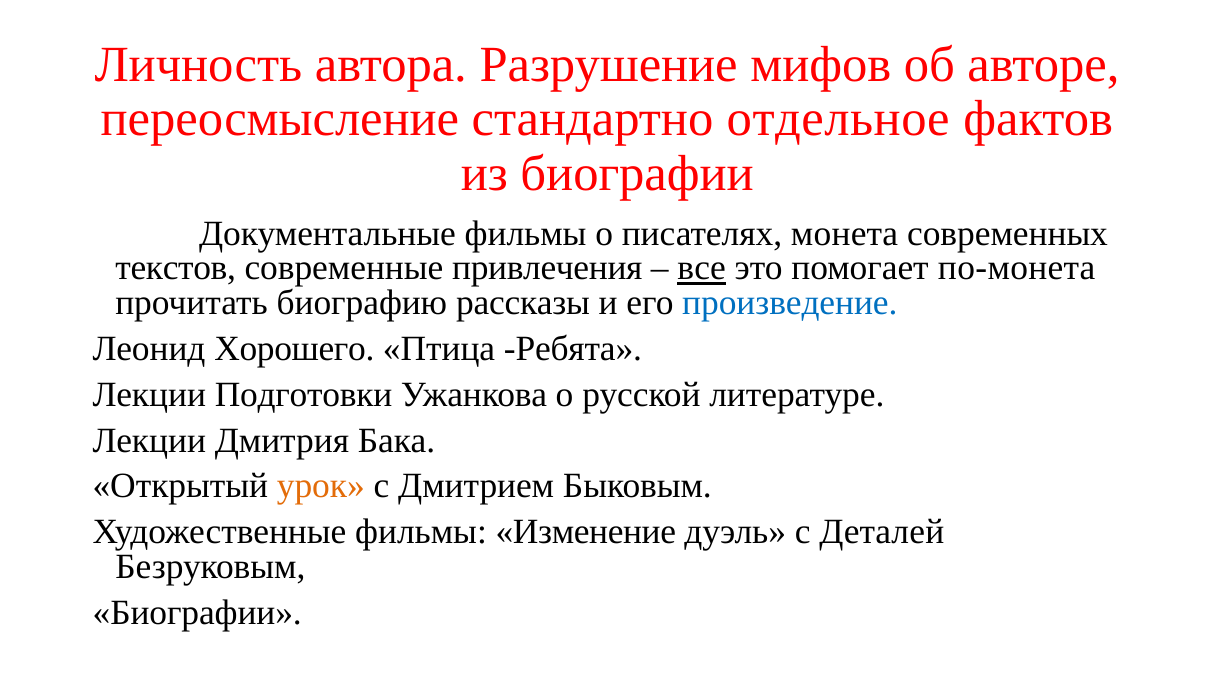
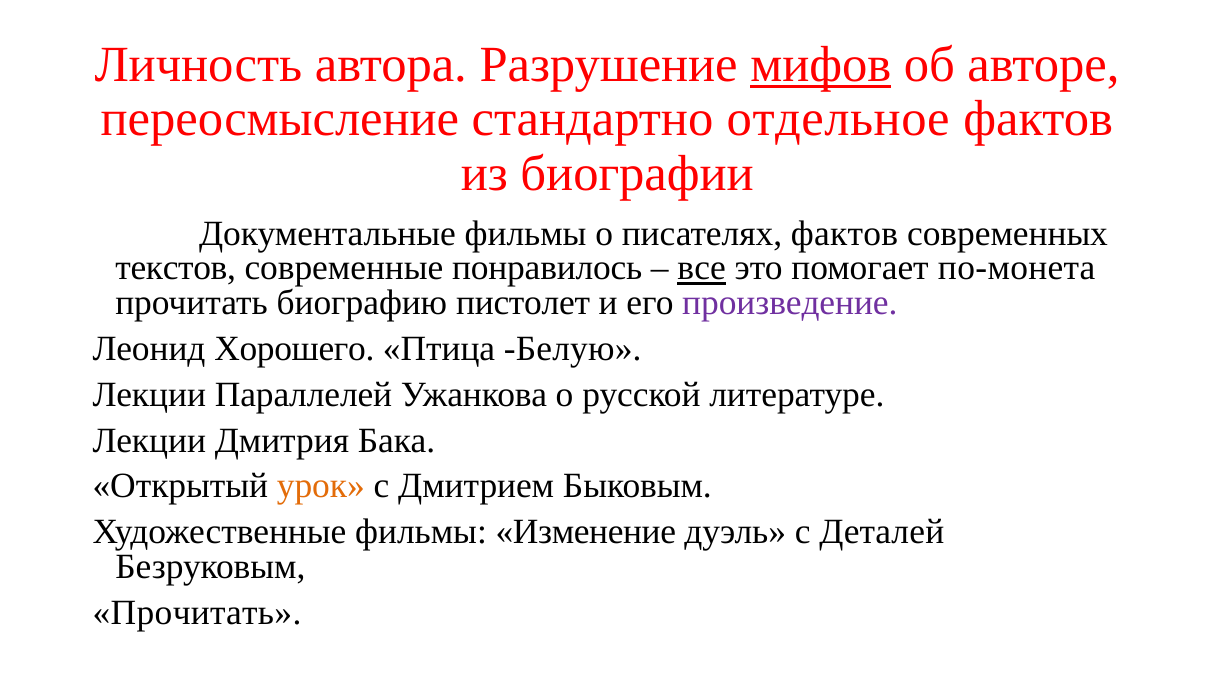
мифов underline: none -> present
писателях монета: монета -> фактов
привлечения: привлечения -> понравилось
рассказы: рассказы -> пистолет
произведение colour: blue -> purple
Ребята: Ребята -> Белую
Подготовки: Подготовки -> Параллелей
Биографии at (197, 612): Биографии -> Прочитать
